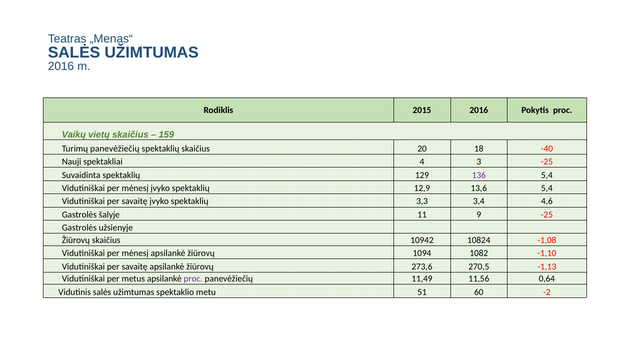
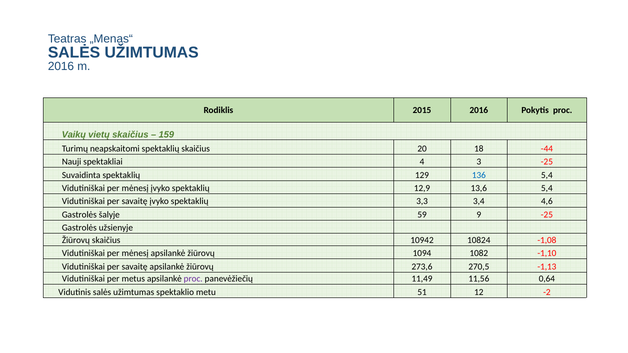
Turimų panevėžiečių: panevėžiečių -> neapskaitomi
-40: -40 -> -44
136 colour: purple -> blue
11: 11 -> 59
60: 60 -> 12
